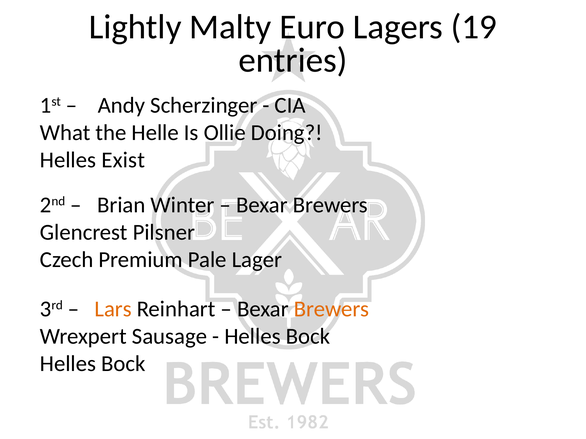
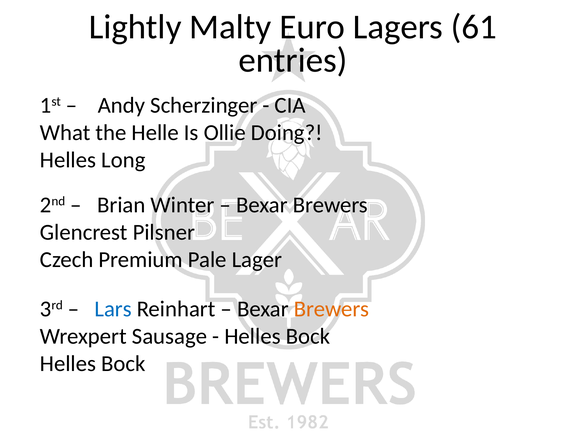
19: 19 -> 61
Exist: Exist -> Long
Lars colour: orange -> blue
